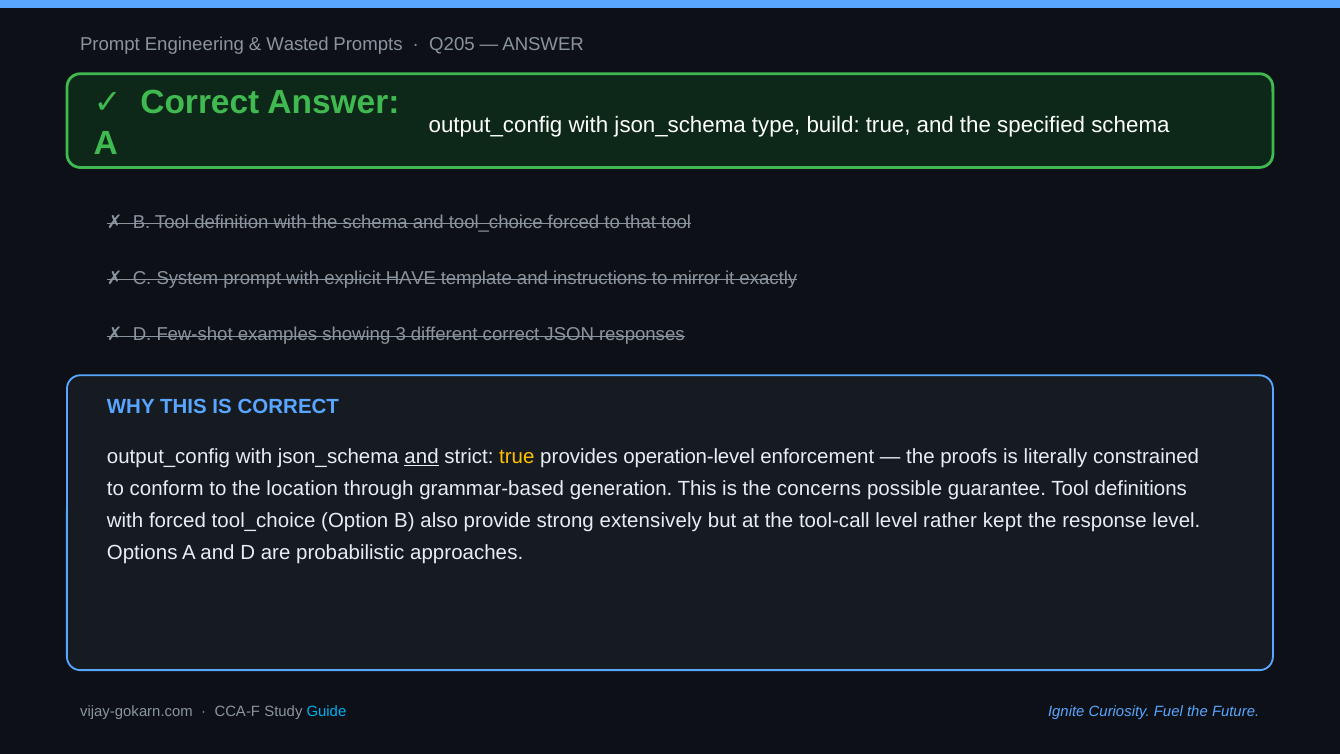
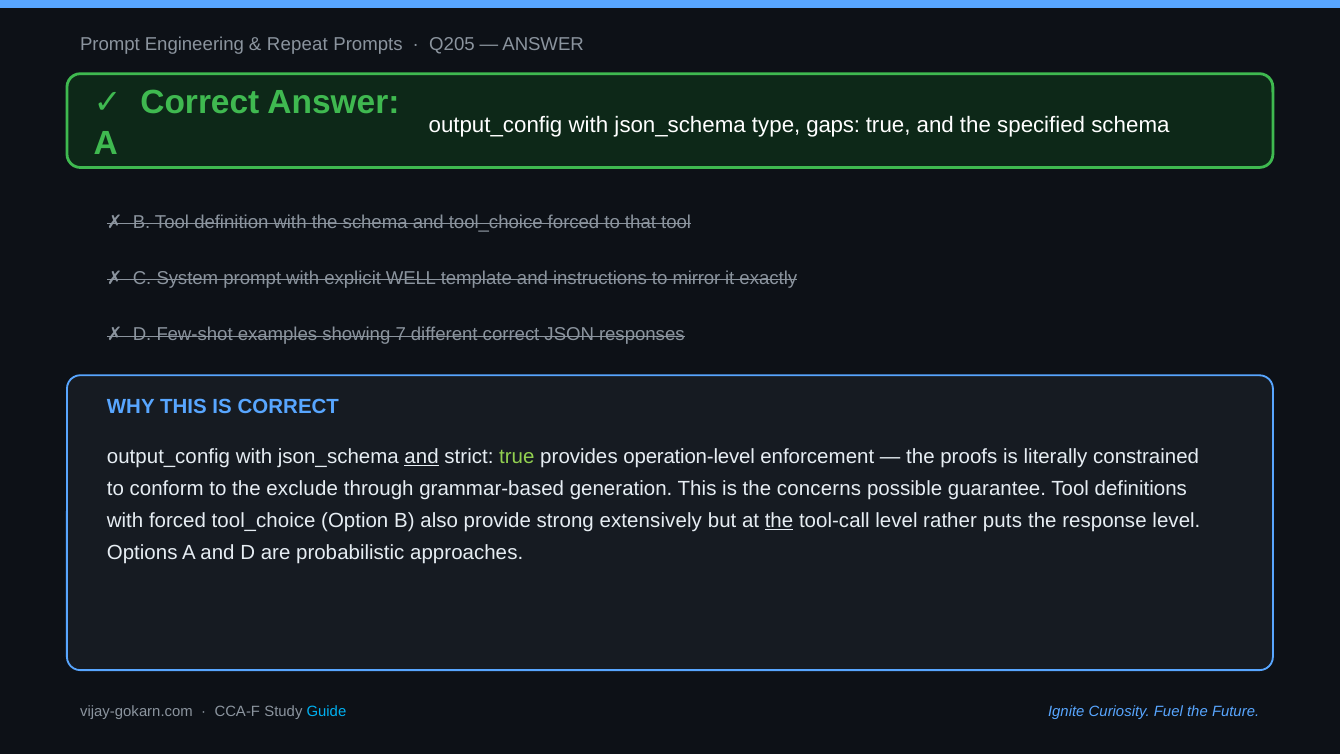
Wasted: Wasted -> Repeat
build: build -> gaps
HAVE: HAVE -> WELL
3: 3 -> 7
true at (517, 456) colour: yellow -> light green
location: location -> exclude
the at (779, 520) underline: none -> present
kept: kept -> puts
